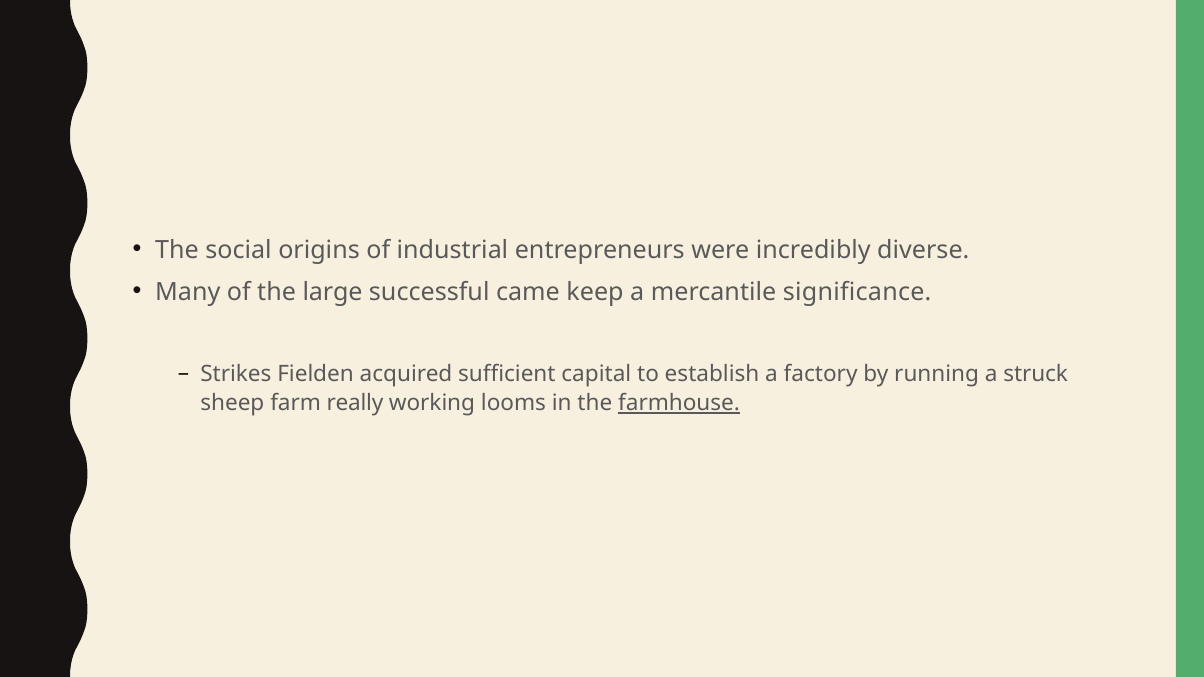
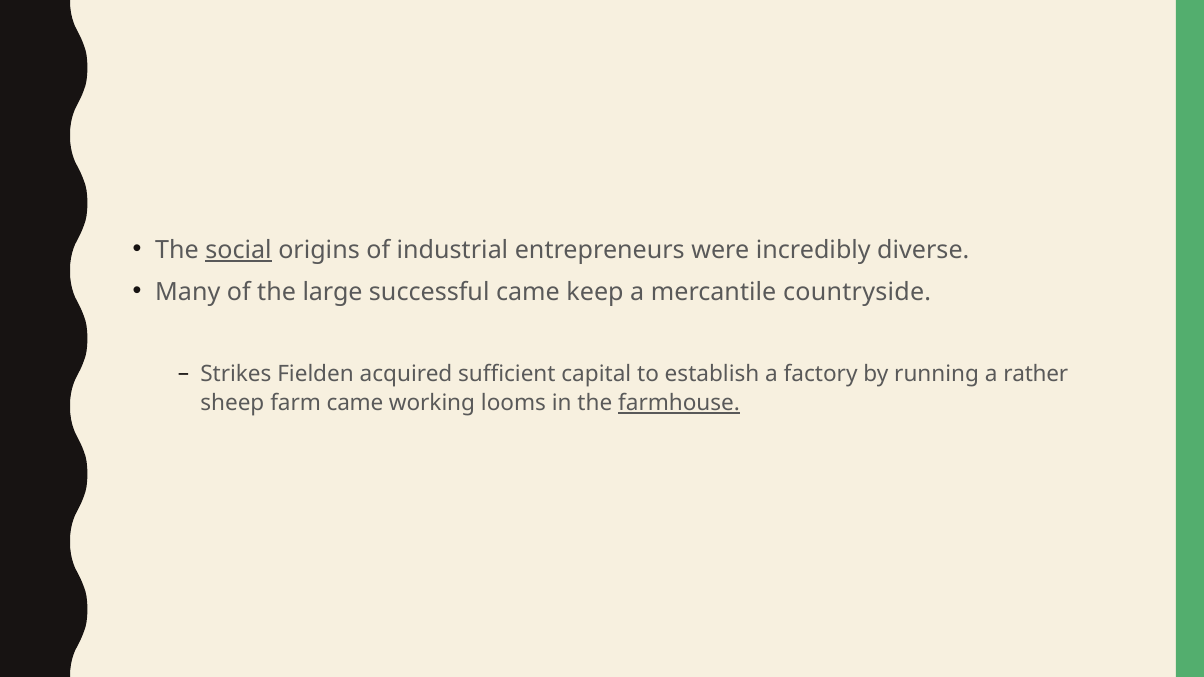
social underline: none -> present
significance: significance -> countryside
struck: struck -> rather
farm really: really -> came
